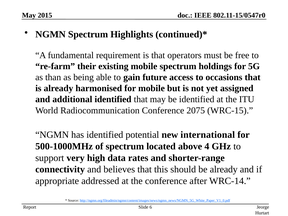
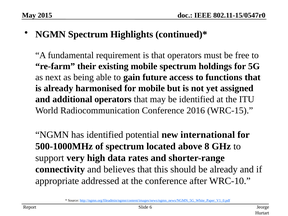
than: than -> next
occasions: occasions -> functions
additional identified: identified -> operators
2075: 2075 -> 2016
4: 4 -> 8
WRC-14: WRC-14 -> WRC-10
